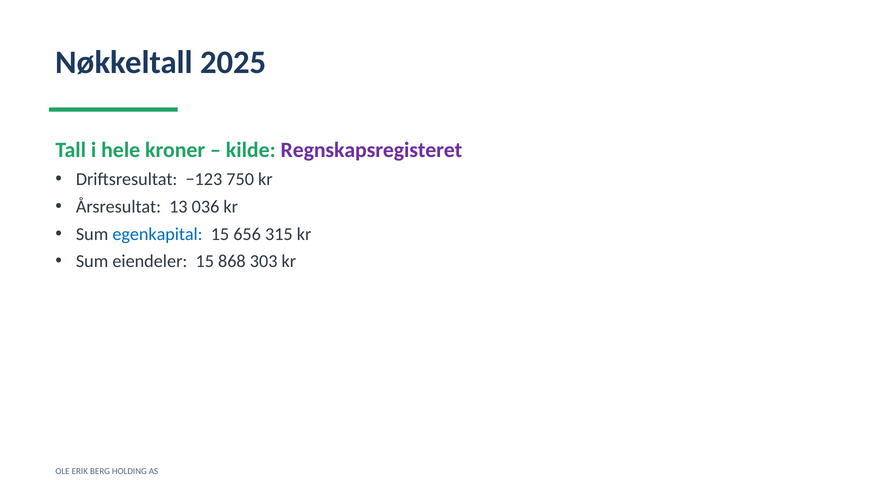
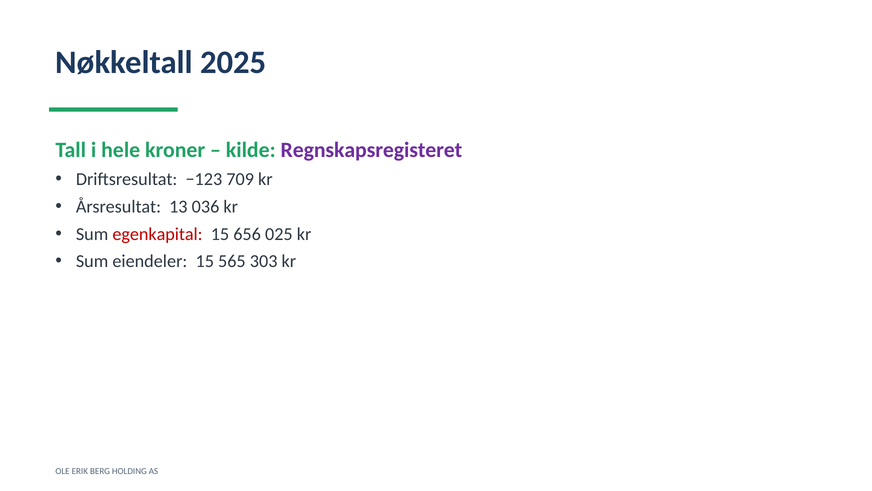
750: 750 -> 709
egenkapital colour: blue -> red
315: 315 -> 025
868: 868 -> 565
